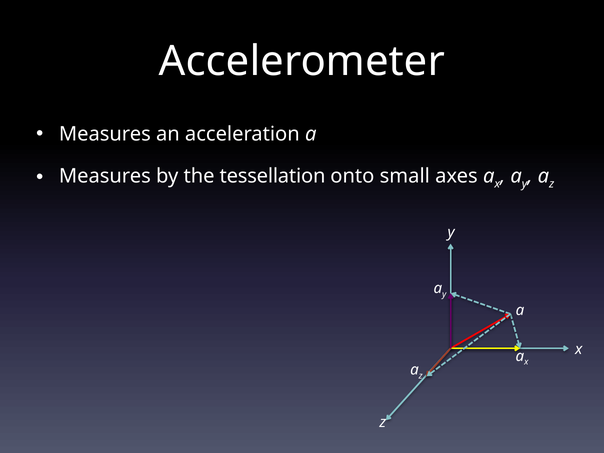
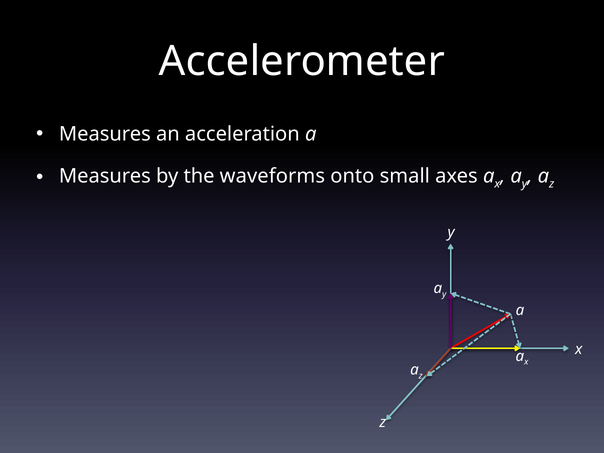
tessellation: tessellation -> waveforms
